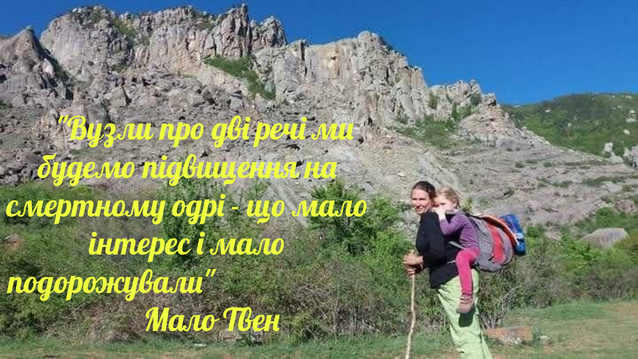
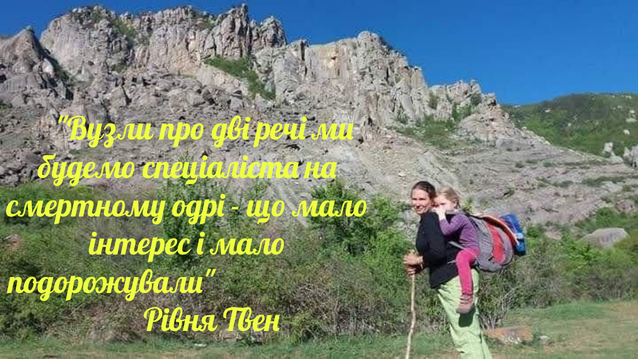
підвищення: підвищення -> спеціаліста
Мало at (180, 321): Мало -> Рівня
